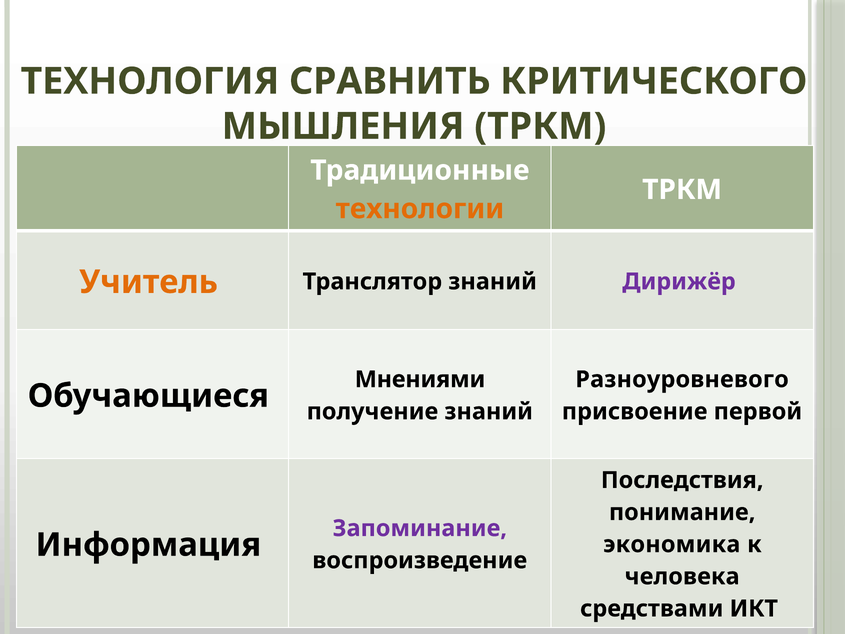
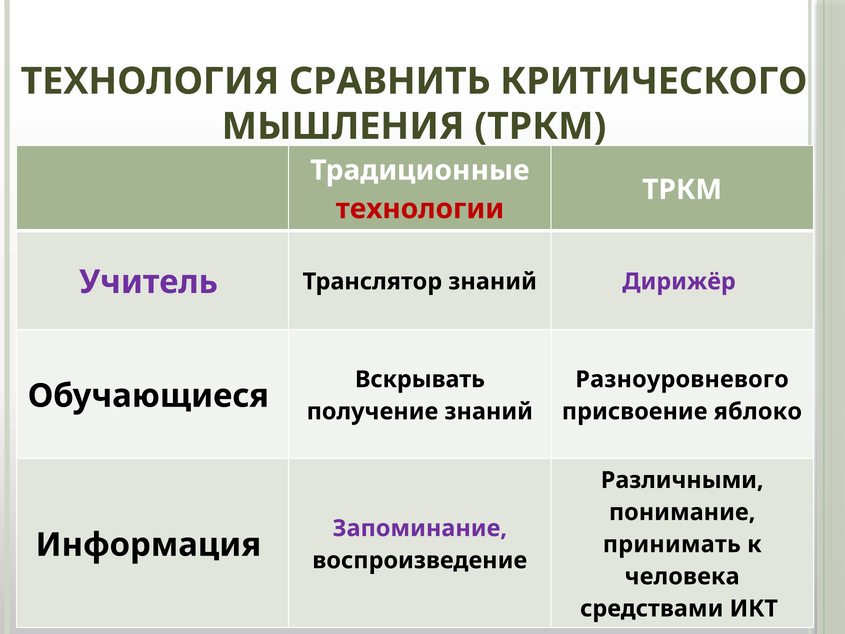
технологии colour: orange -> red
Учитель colour: orange -> purple
Мнениями: Мнениями -> Вскрывать
первой: первой -> яблоко
Последствия: Последствия -> Различными
экономика: экономика -> принимать
